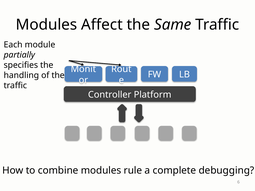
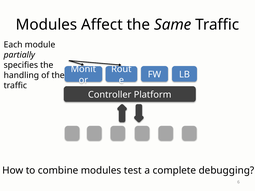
rule: rule -> test
